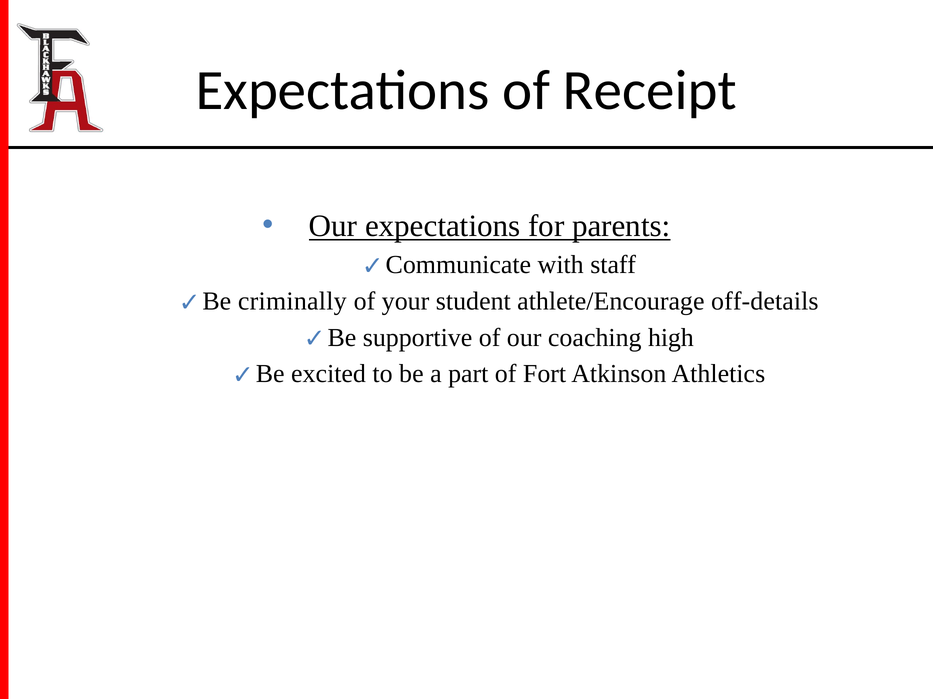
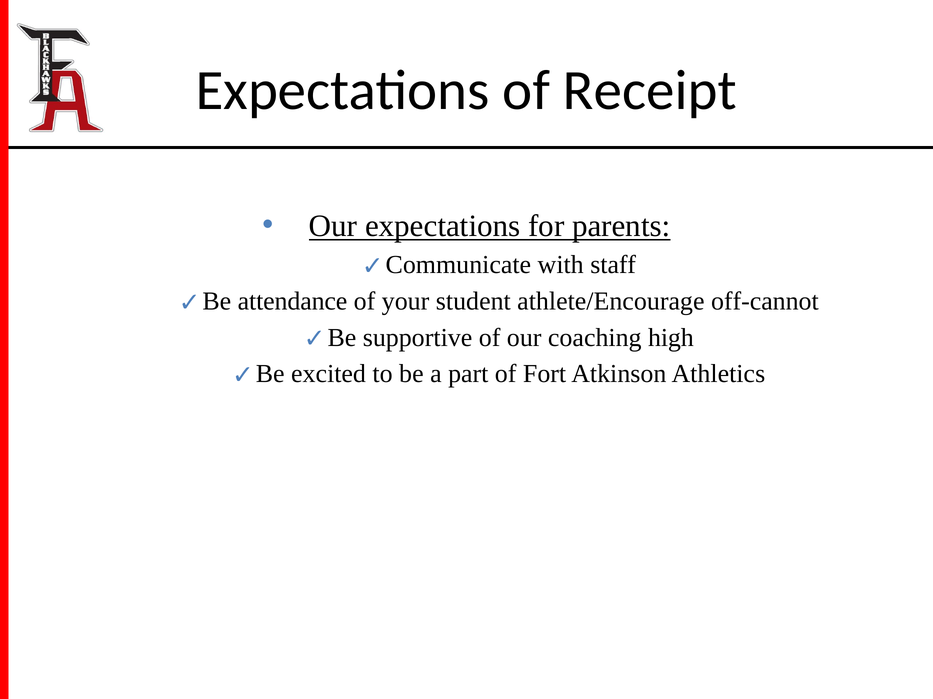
criminally: criminally -> attendance
off-details: off-details -> off-cannot
